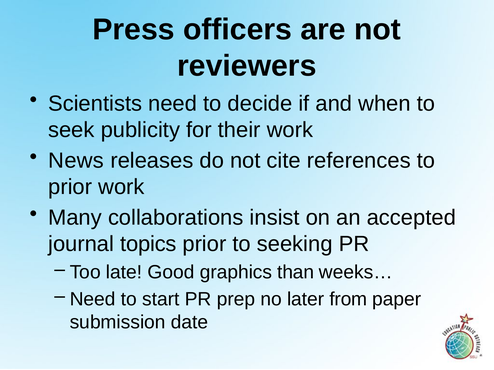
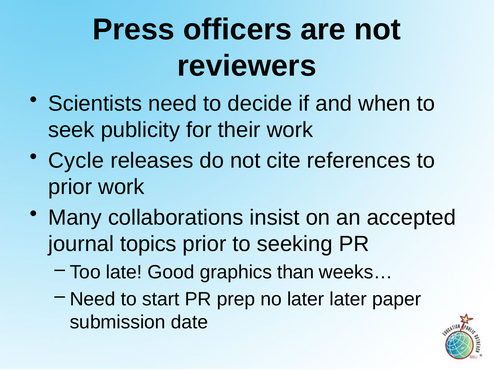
News: News -> Cycle
later from: from -> later
